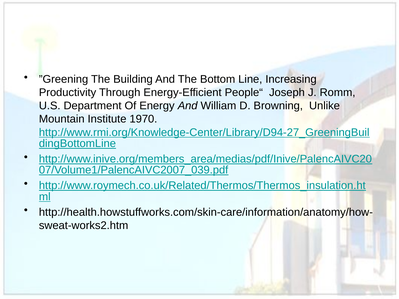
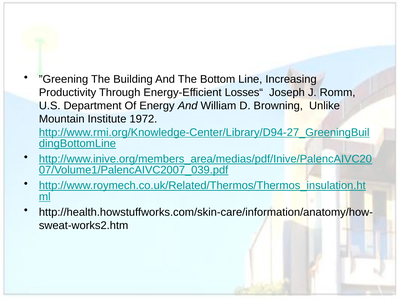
People“: People“ -> Losses“
1970: 1970 -> 1972
